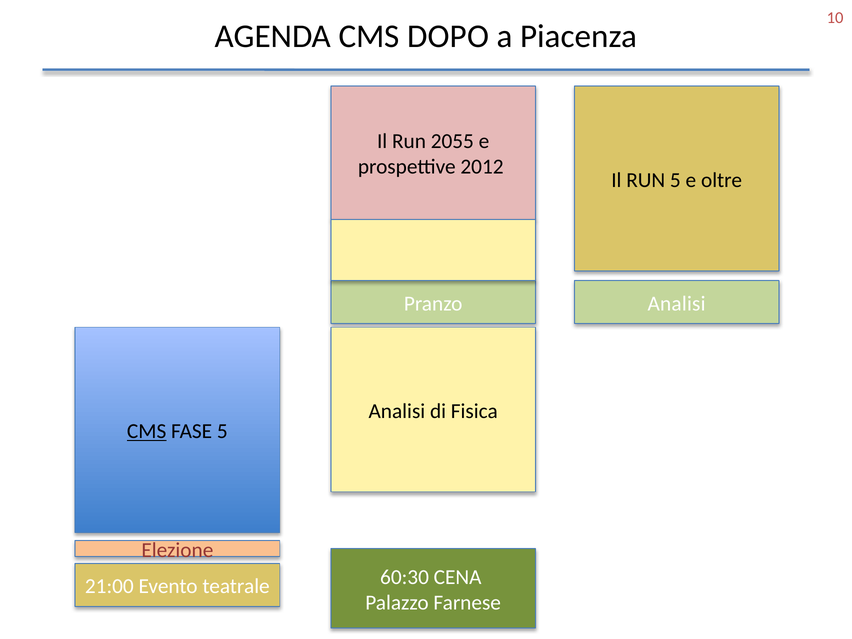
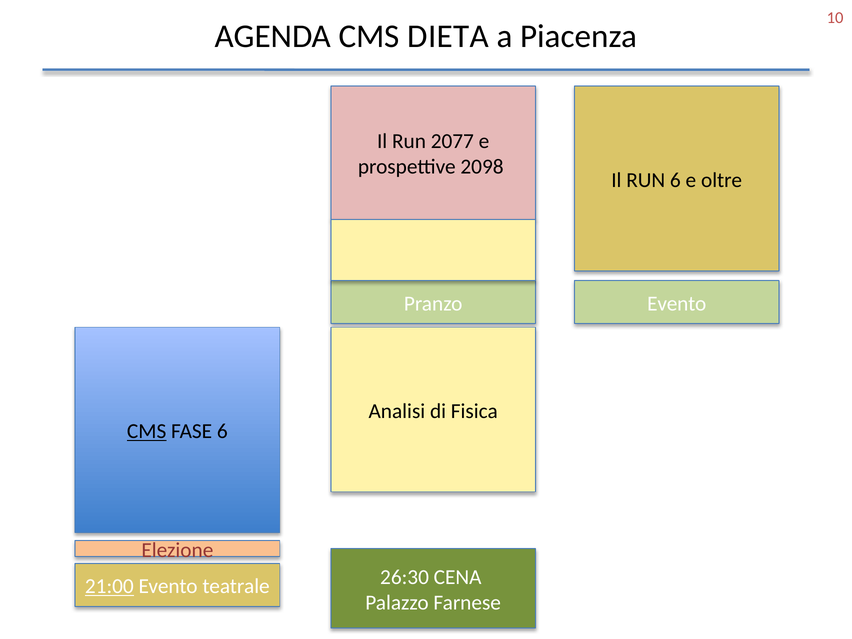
DOPO: DOPO -> DIETA
2055: 2055 -> 2077
2012: 2012 -> 2098
RUN 5: 5 -> 6
Pranzo Analisi: Analisi -> Evento
FASE 5: 5 -> 6
21:00 underline: none -> present
60:30: 60:30 -> 26:30
